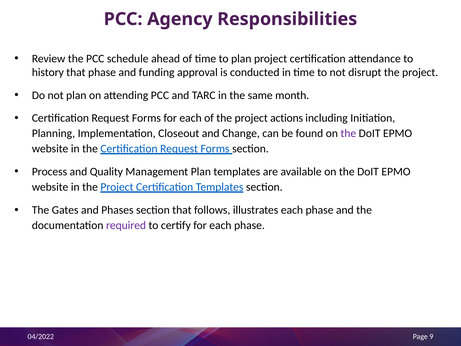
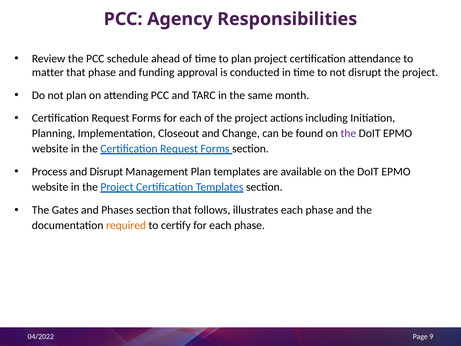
history: history -> matter
and Quality: Quality -> Disrupt
required colour: purple -> orange
